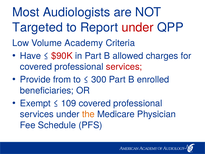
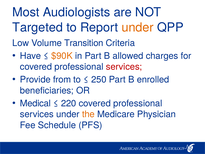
under at (138, 27) colour: red -> orange
Academy: Academy -> Transition
$90K colour: red -> orange
300: 300 -> 250
Exempt: Exempt -> Medical
109: 109 -> 220
